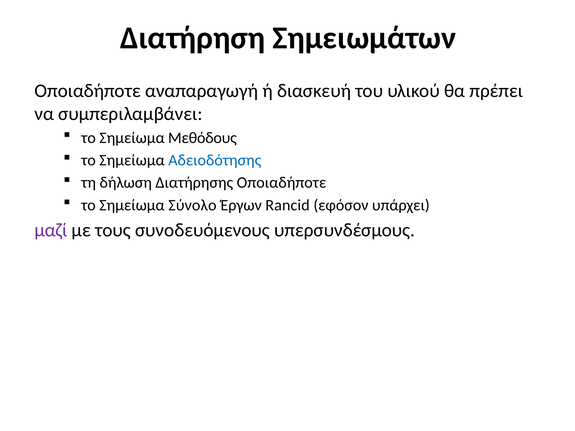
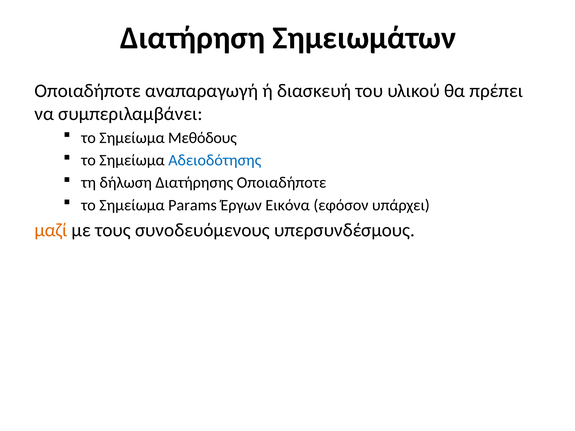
Σύνολο: Σύνολο -> Params
Rancid: Rancid -> Εικόνα
μαζί colour: purple -> orange
